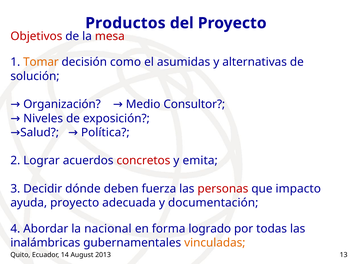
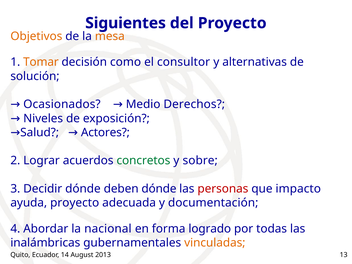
Productos: Productos -> Siguientes
Objetivos colour: red -> orange
mesa colour: red -> orange
asumidas: asumidas -> consultor
Organización: Organización -> Ocasionados
Consultor: Consultor -> Derechos
Política: Política -> Actores
concretos colour: red -> green
emita: emita -> sobre
deben fuerza: fuerza -> dónde
